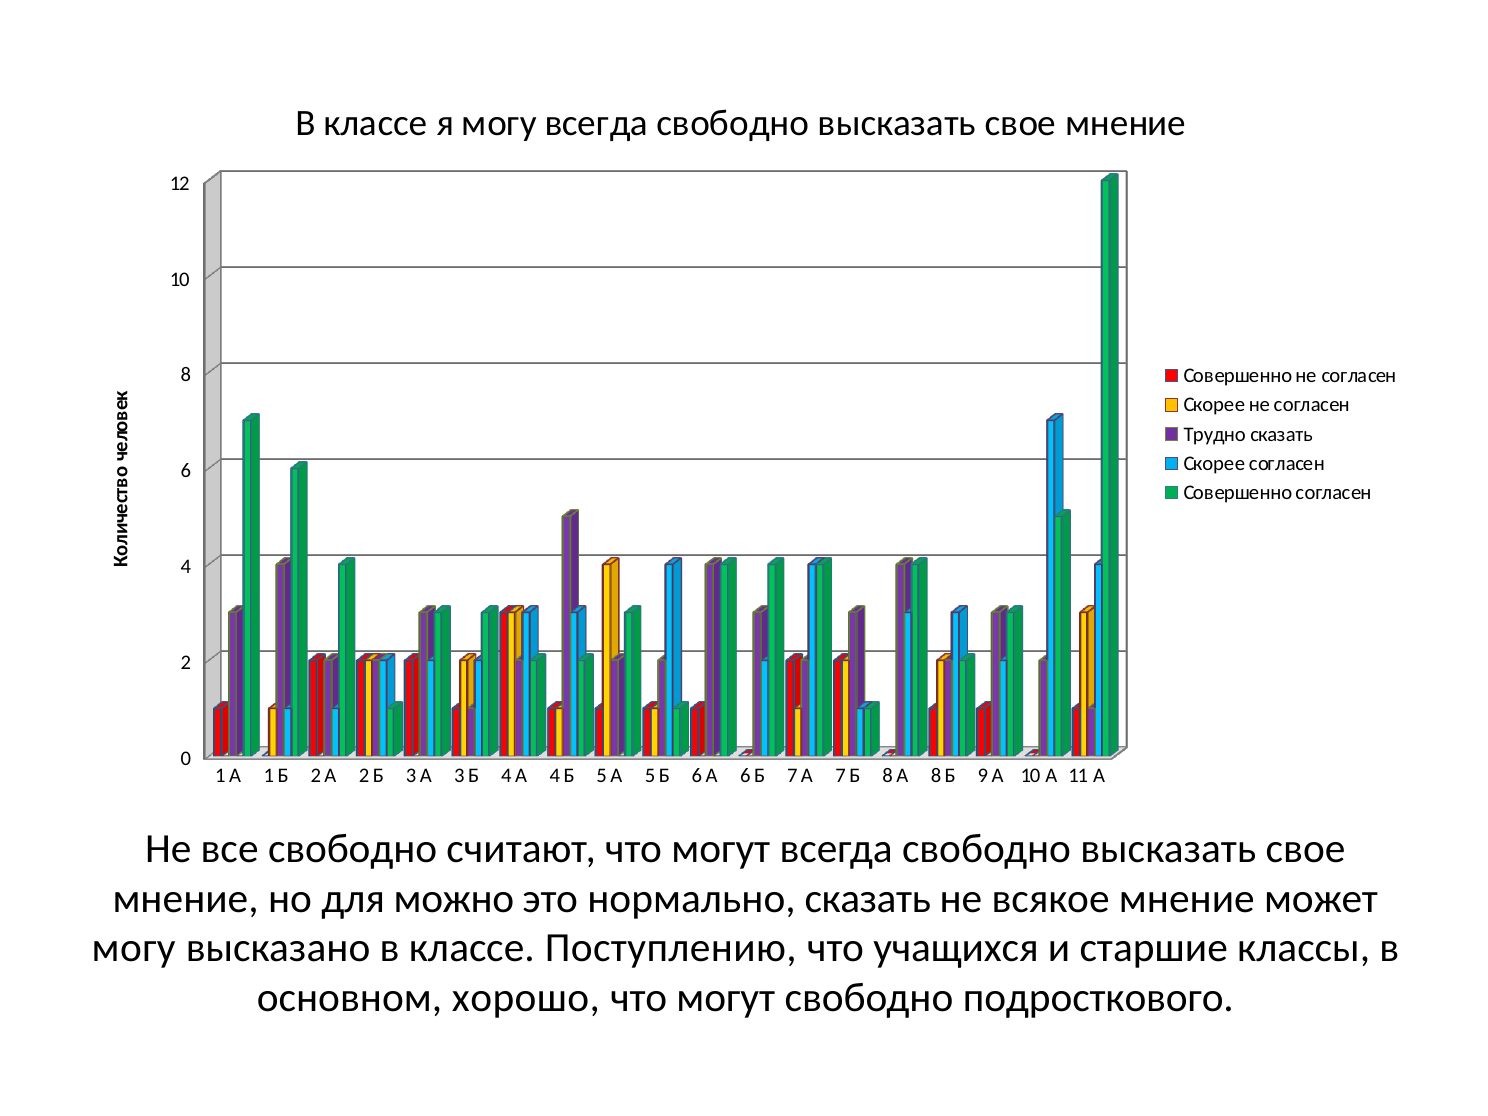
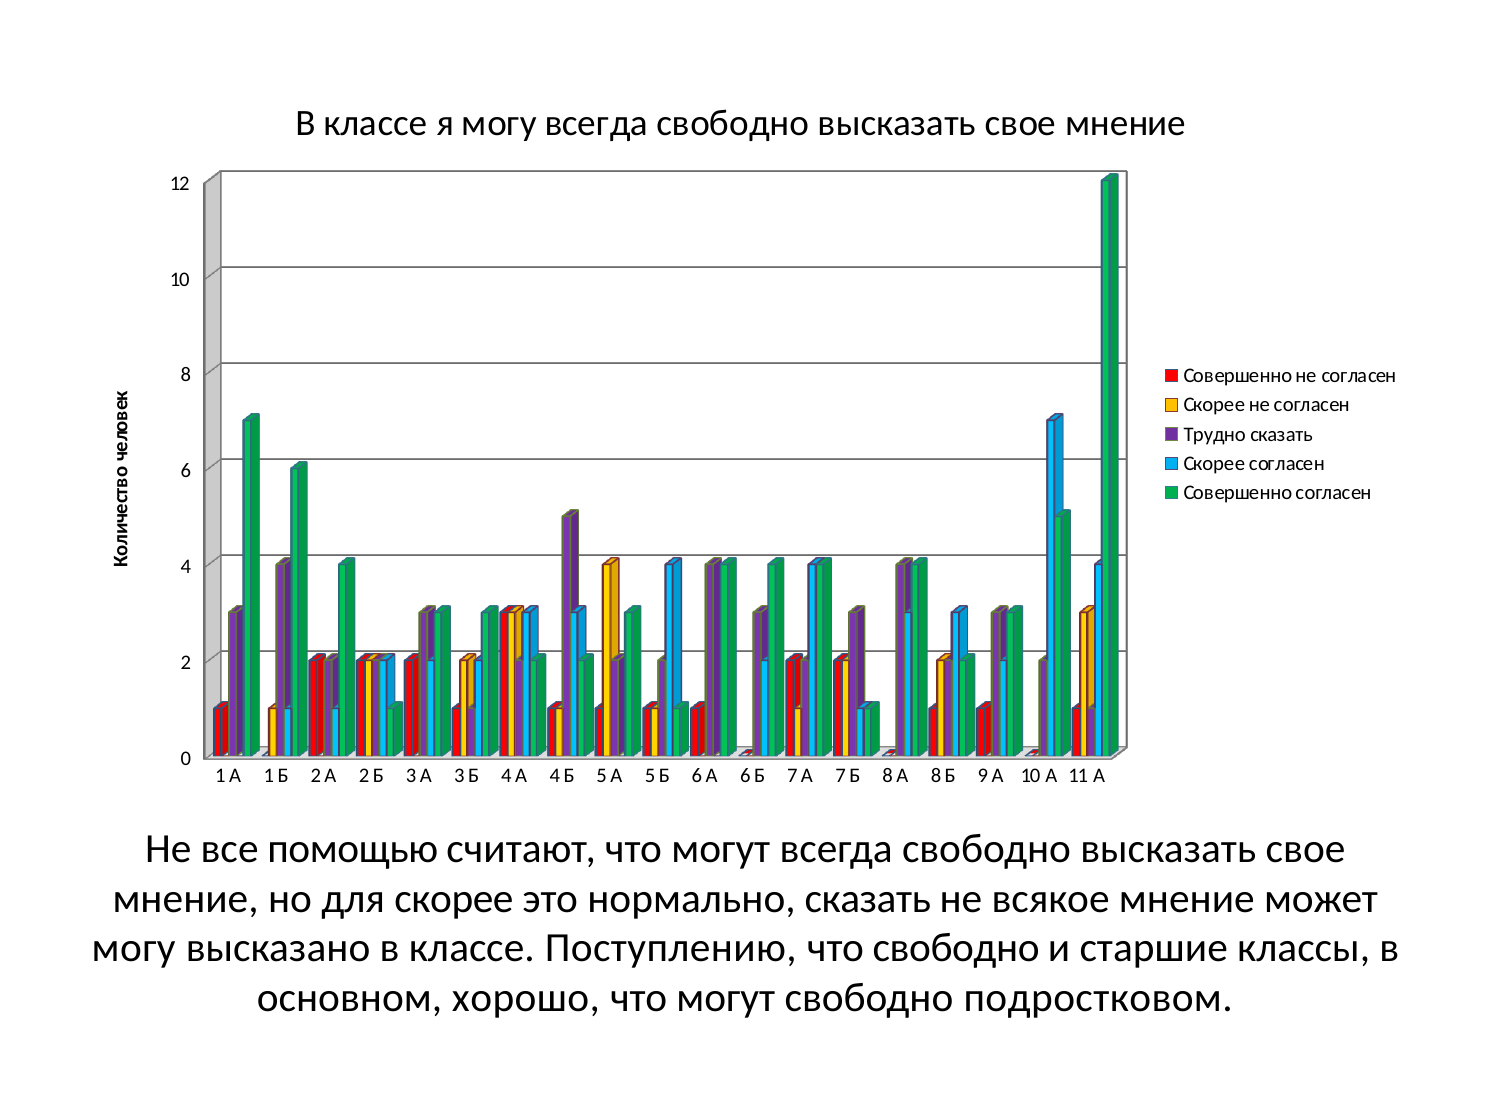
все свободно: свободно -> помощью
для можно: можно -> скорее
что учащихся: учащихся -> свободно
подросткового: подросткового -> подростковом
